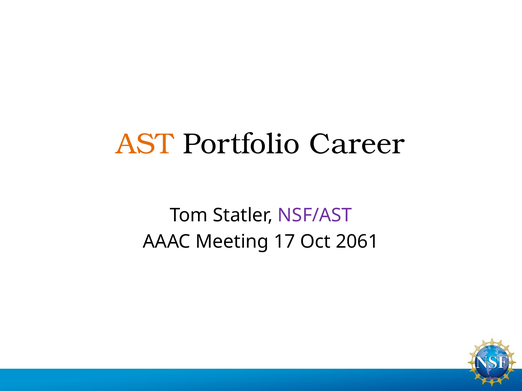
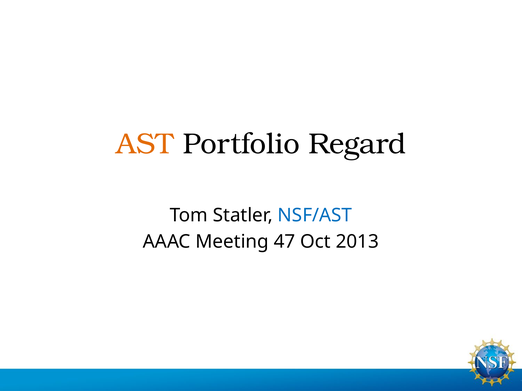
Career: Career -> Regard
NSF/AST colour: purple -> blue
17: 17 -> 47
2061: 2061 -> 2013
